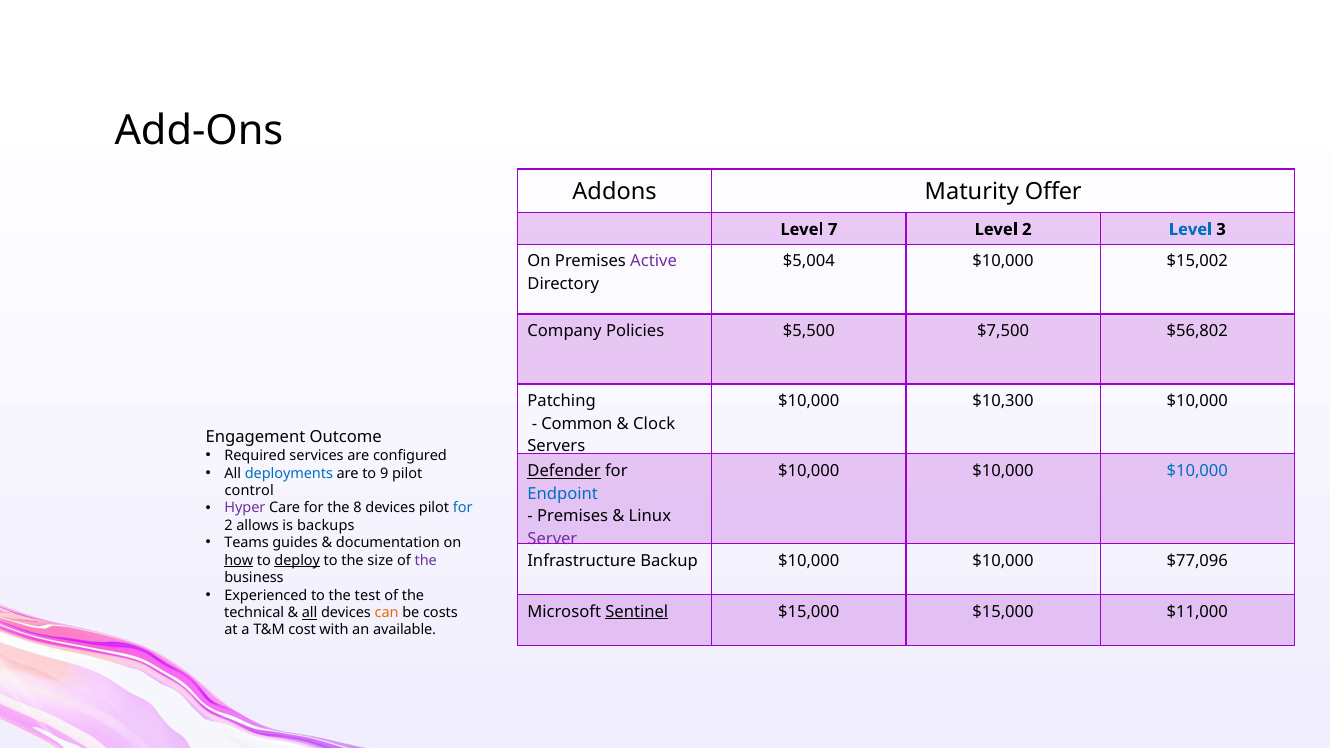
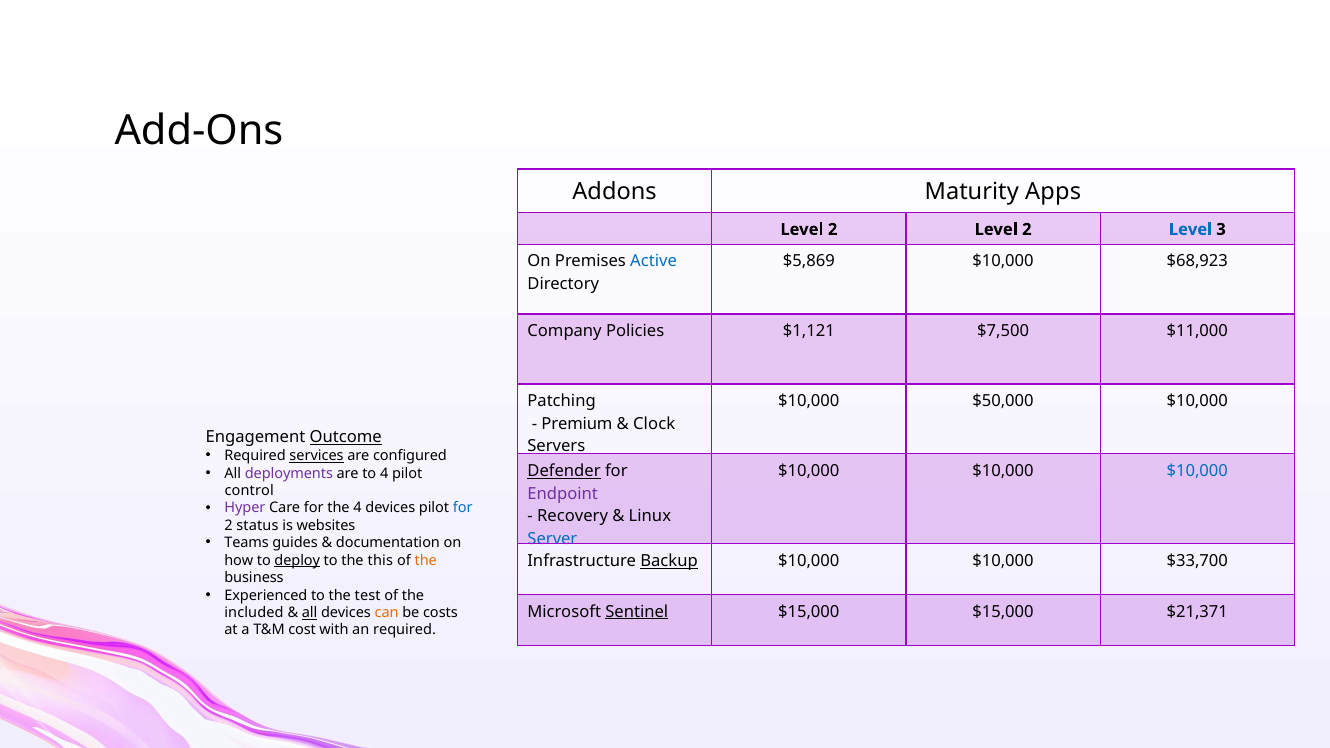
Offer: Offer -> Apps
7 at (833, 229): 7 -> 2
Active colour: purple -> blue
$5,004: $5,004 -> $5,869
$15,002: $15,002 -> $68,923
$5,500: $5,500 -> $1,121
$56,802: $56,802 -> $11,000
$10,300: $10,300 -> $50,000
Common: Common -> Premium
Outcome underline: none -> present
services underline: none -> present
deployments colour: blue -> purple
to 9: 9 -> 4
Endpoint colour: blue -> purple
the 8: 8 -> 4
Premises at (573, 516): Premises -> Recovery
allows: allows -> status
backups: backups -> websites
Server colour: purple -> blue
how underline: present -> none
size: size -> this
the at (426, 561) colour: purple -> orange
Backup underline: none -> present
$77,096: $77,096 -> $33,700
$11,000: $11,000 -> $21,371
technical: technical -> included
an available: available -> required
